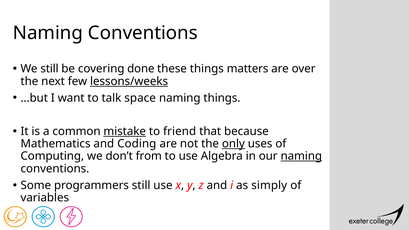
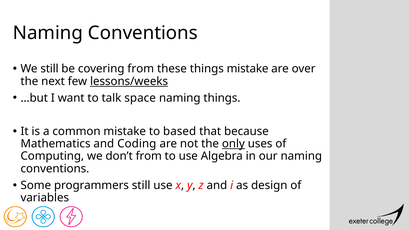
covering done: done -> from
things matters: matters -> mistake
mistake at (125, 131) underline: present -> none
friend: friend -> based
naming at (301, 156) underline: present -> none
simply: simply -> design
